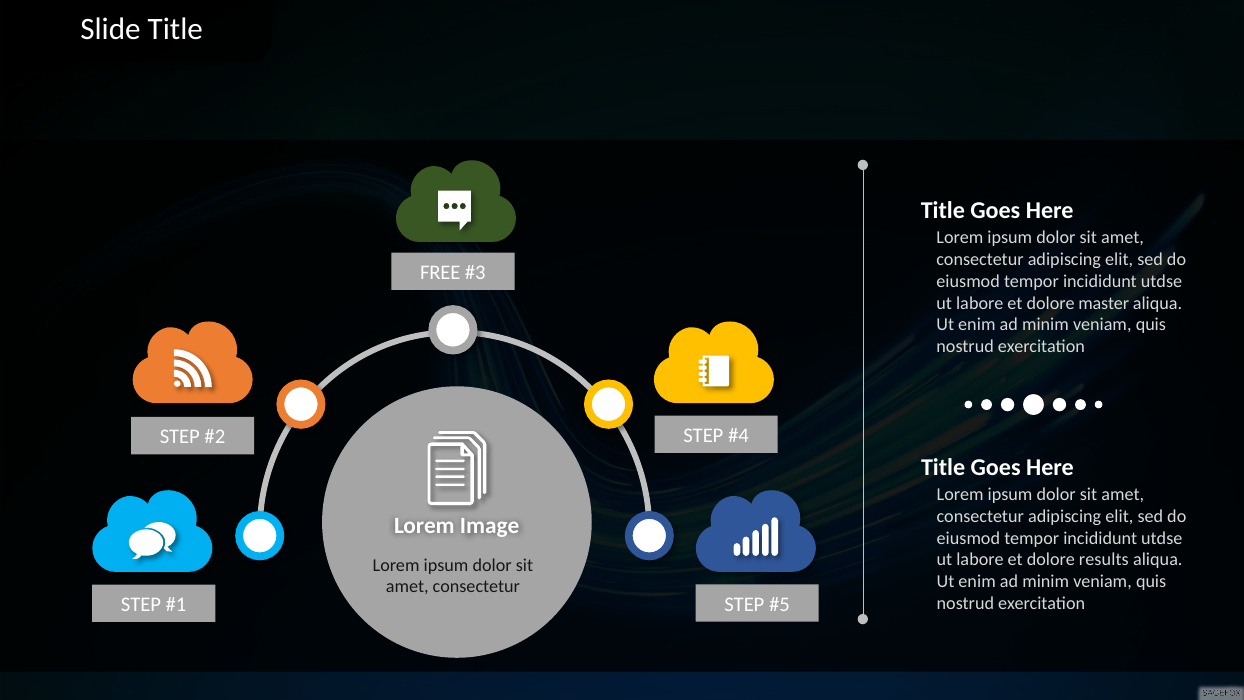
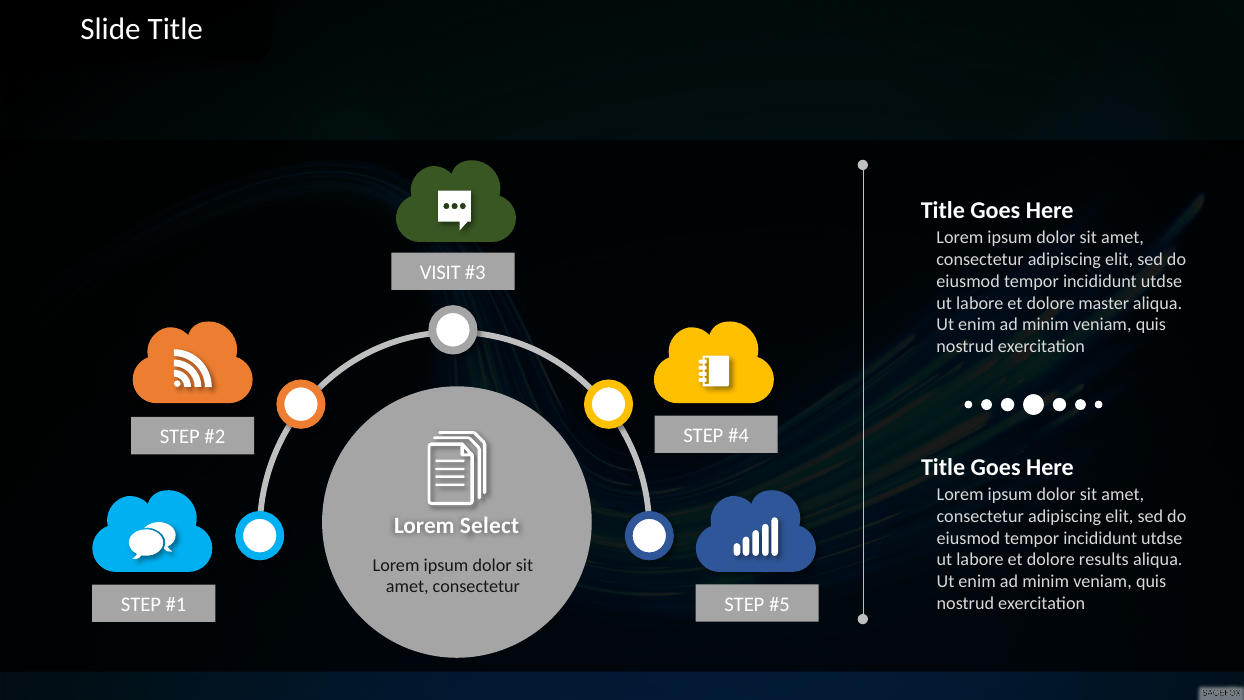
FREE: FREE -> VISIT
Image: Image -> Select
